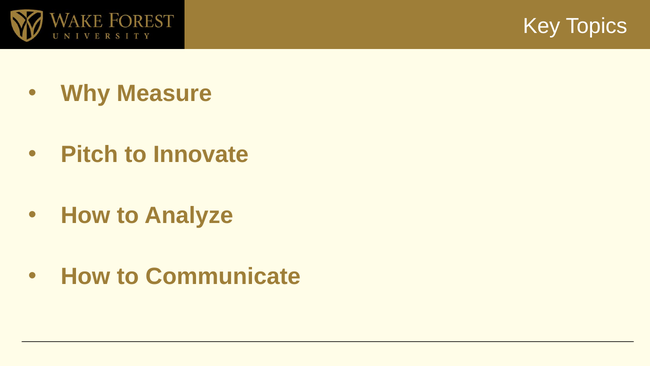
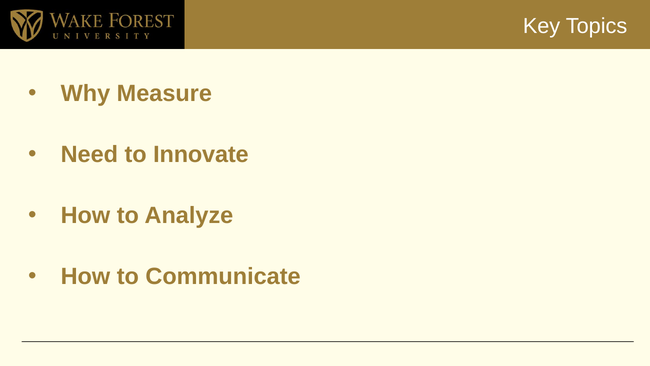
Pitch: Pitch -> Need
